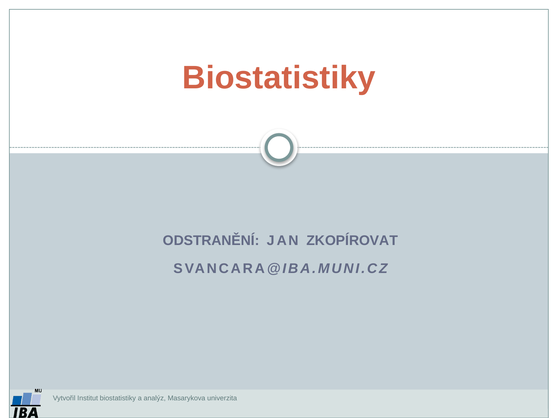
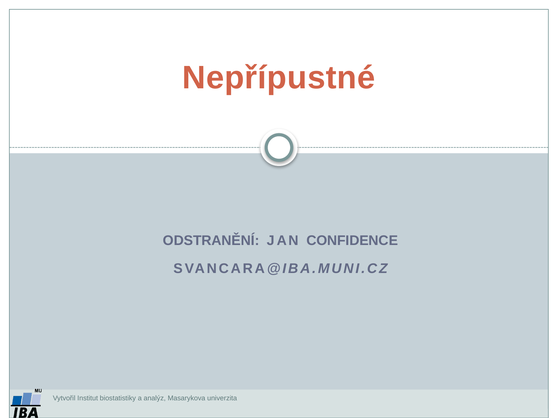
Biostatistiky at (279, 78): Biostatistiky -> Nepřípustné
ZKOPÍROVAT: ZKOPÍROVAT -> CONFIDENCE
